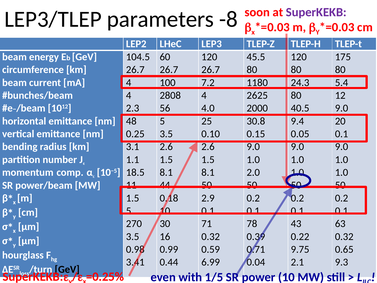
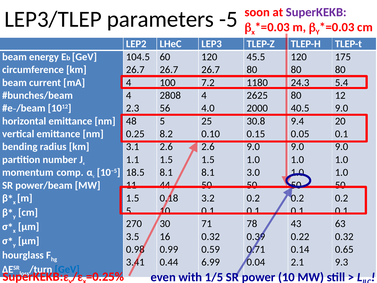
-8: -8 -> -5
3.5 at (166, 134): 3.5 -> 8.2
2.0: 2.0 -> 3.0
2.9: 2.9 -> 3.2
9.75: 9.75 -> 0.14
GeV at (67, 269) colour: black -> blue
